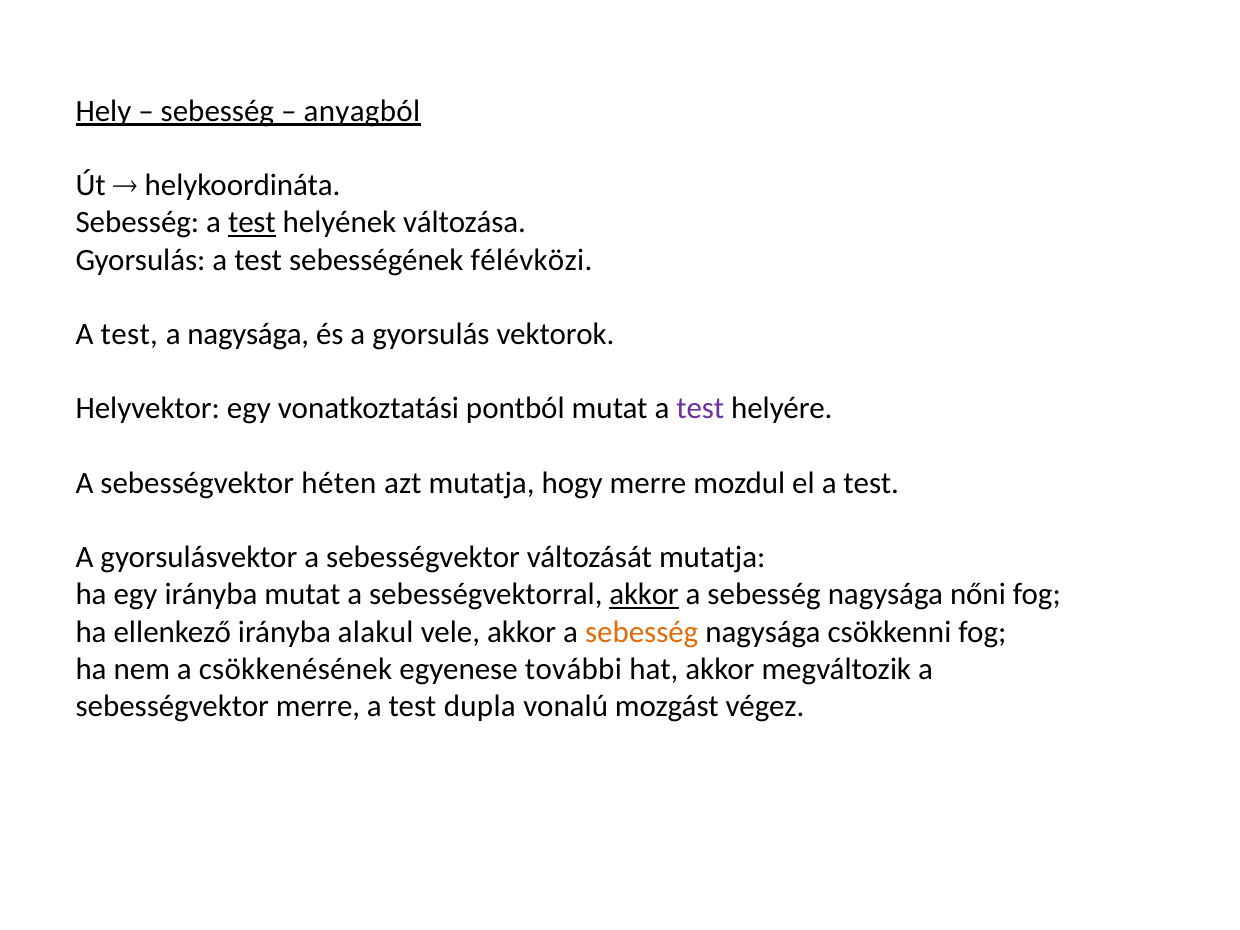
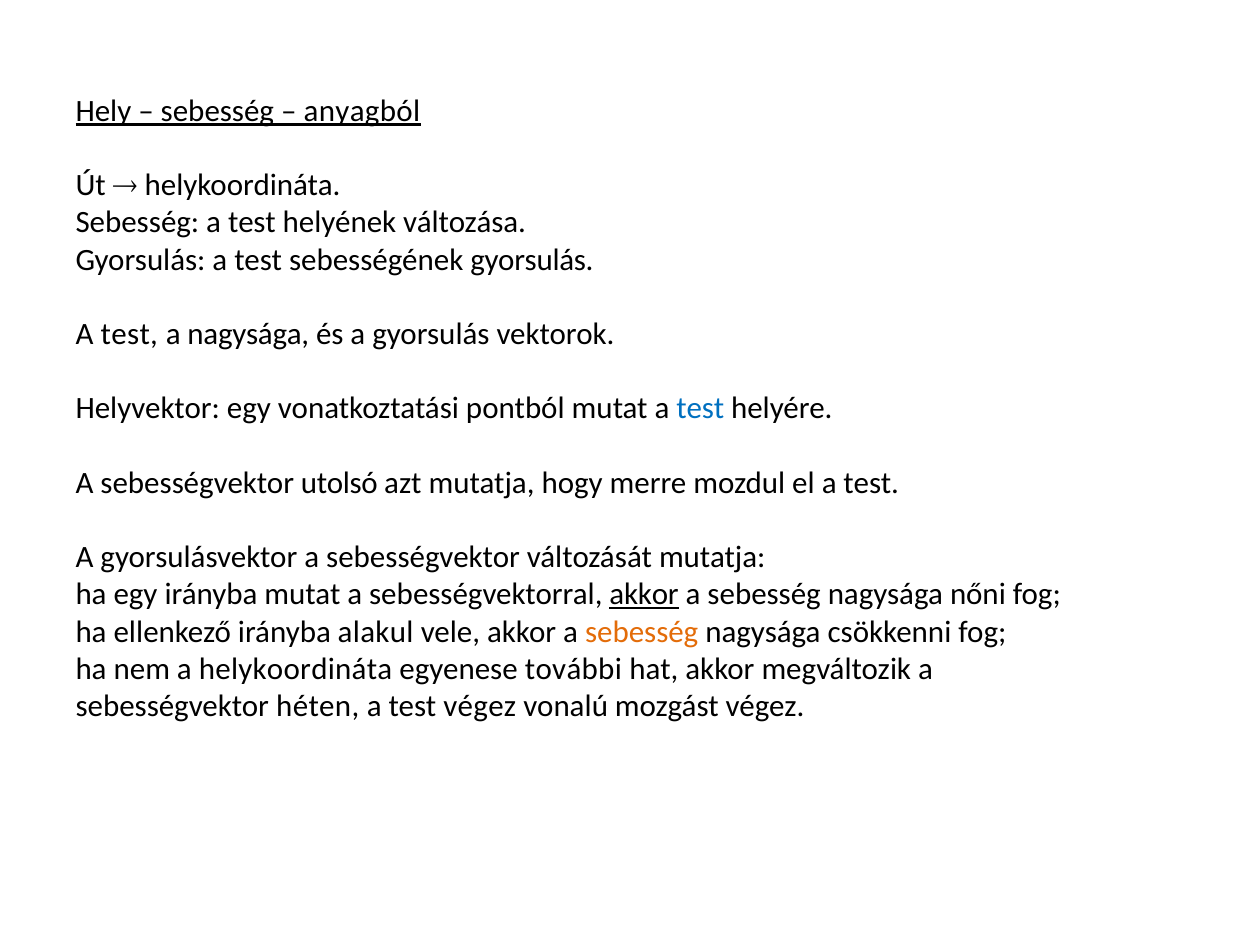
test at (252, 223) underline: present -> none
sebességének félévközi: félévközi -> gyorsulás
test at (700, 409) colour: purple -> blue
héten: héten -> utolsó
a csökkenésének: csökkenésének -> helykoordináta
sebességvektor merre: merre -> héten
test dupla: dupla -> végez
